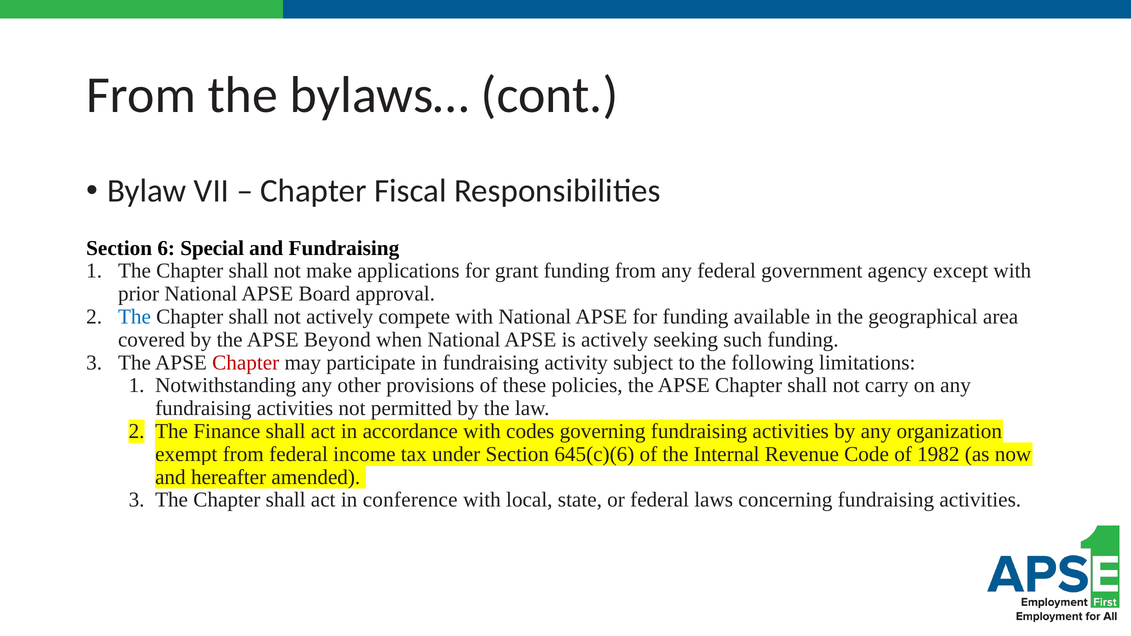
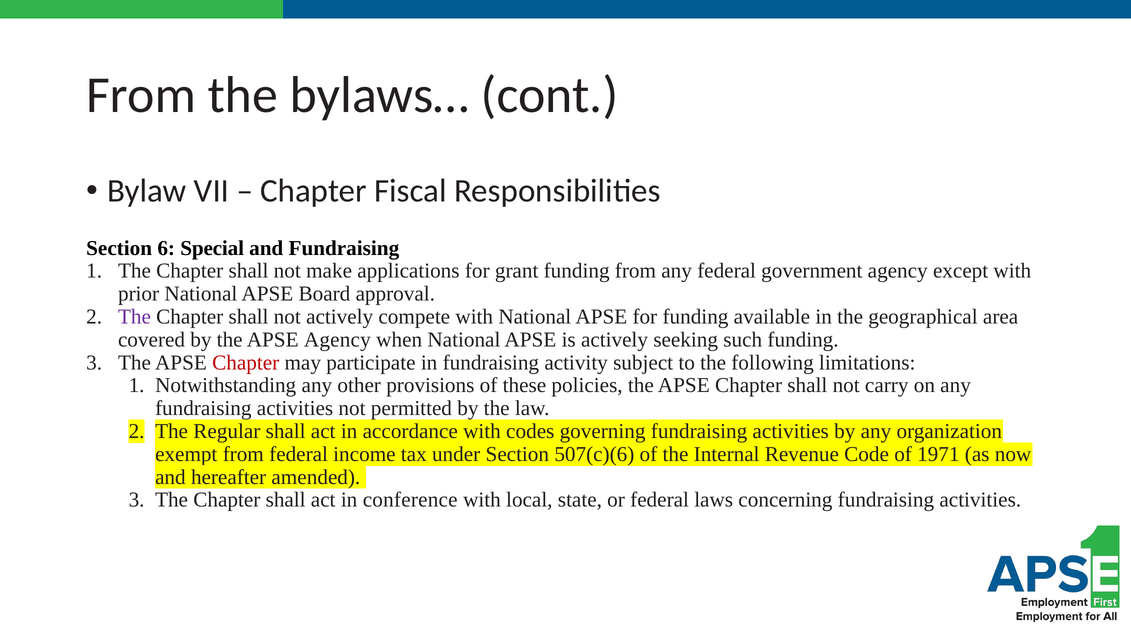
The at (134, 317) colour: blue -> purple
APSE Beyond: Beyond -> Agency
Finance: Finance -> Regular
645(c)(6: 645(c)(6 -> 507(c)(6
1982: 1982 -> 1971
